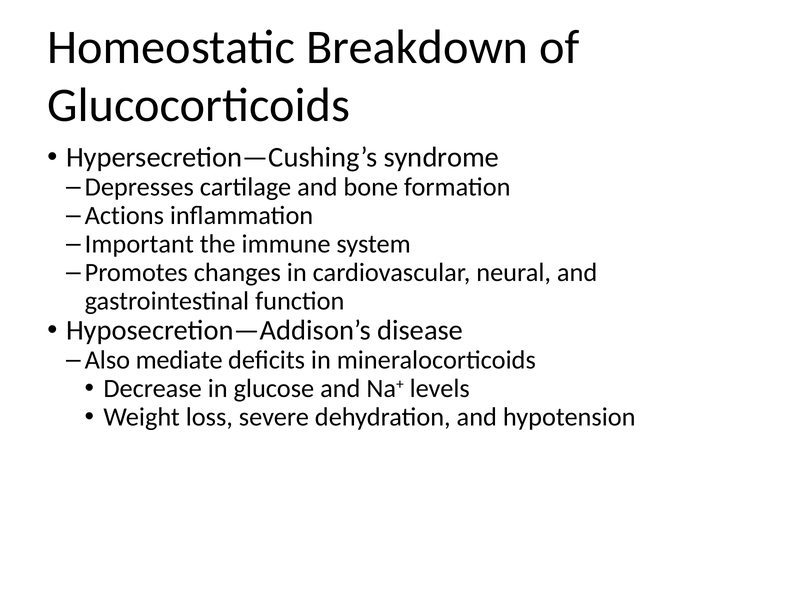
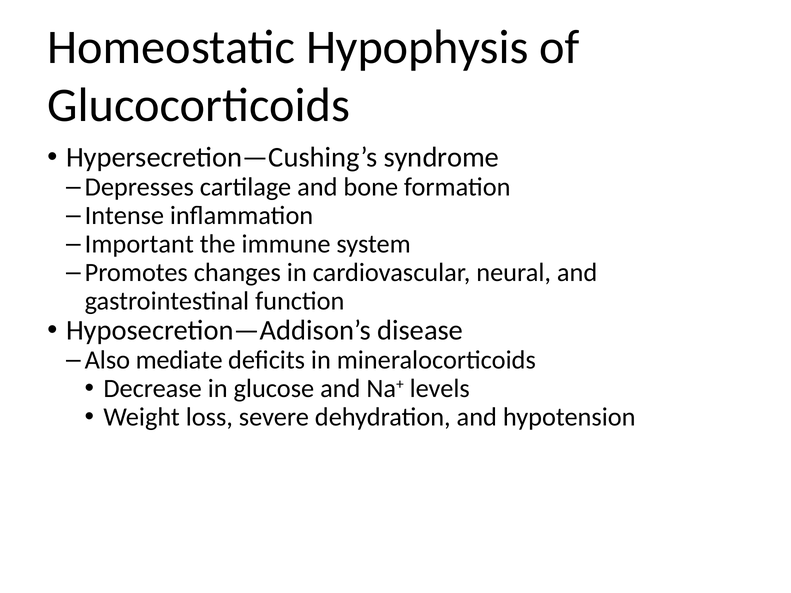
Breakdown: Breakdown -> Hypophysis
Actions: Actions -> Intense
